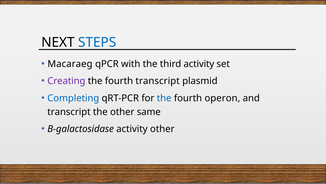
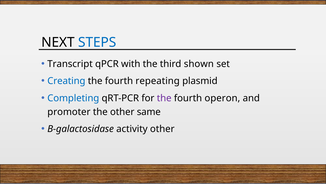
Macaraeg: Macaraeg -> Transcript
third activity: activity -> shown
Creating colour: purple -> blue
fourth transcript: transcript -> repeating
the at (164, 98) colour: blue -> purple
transcript at (69, 112): transcript -> promoter
